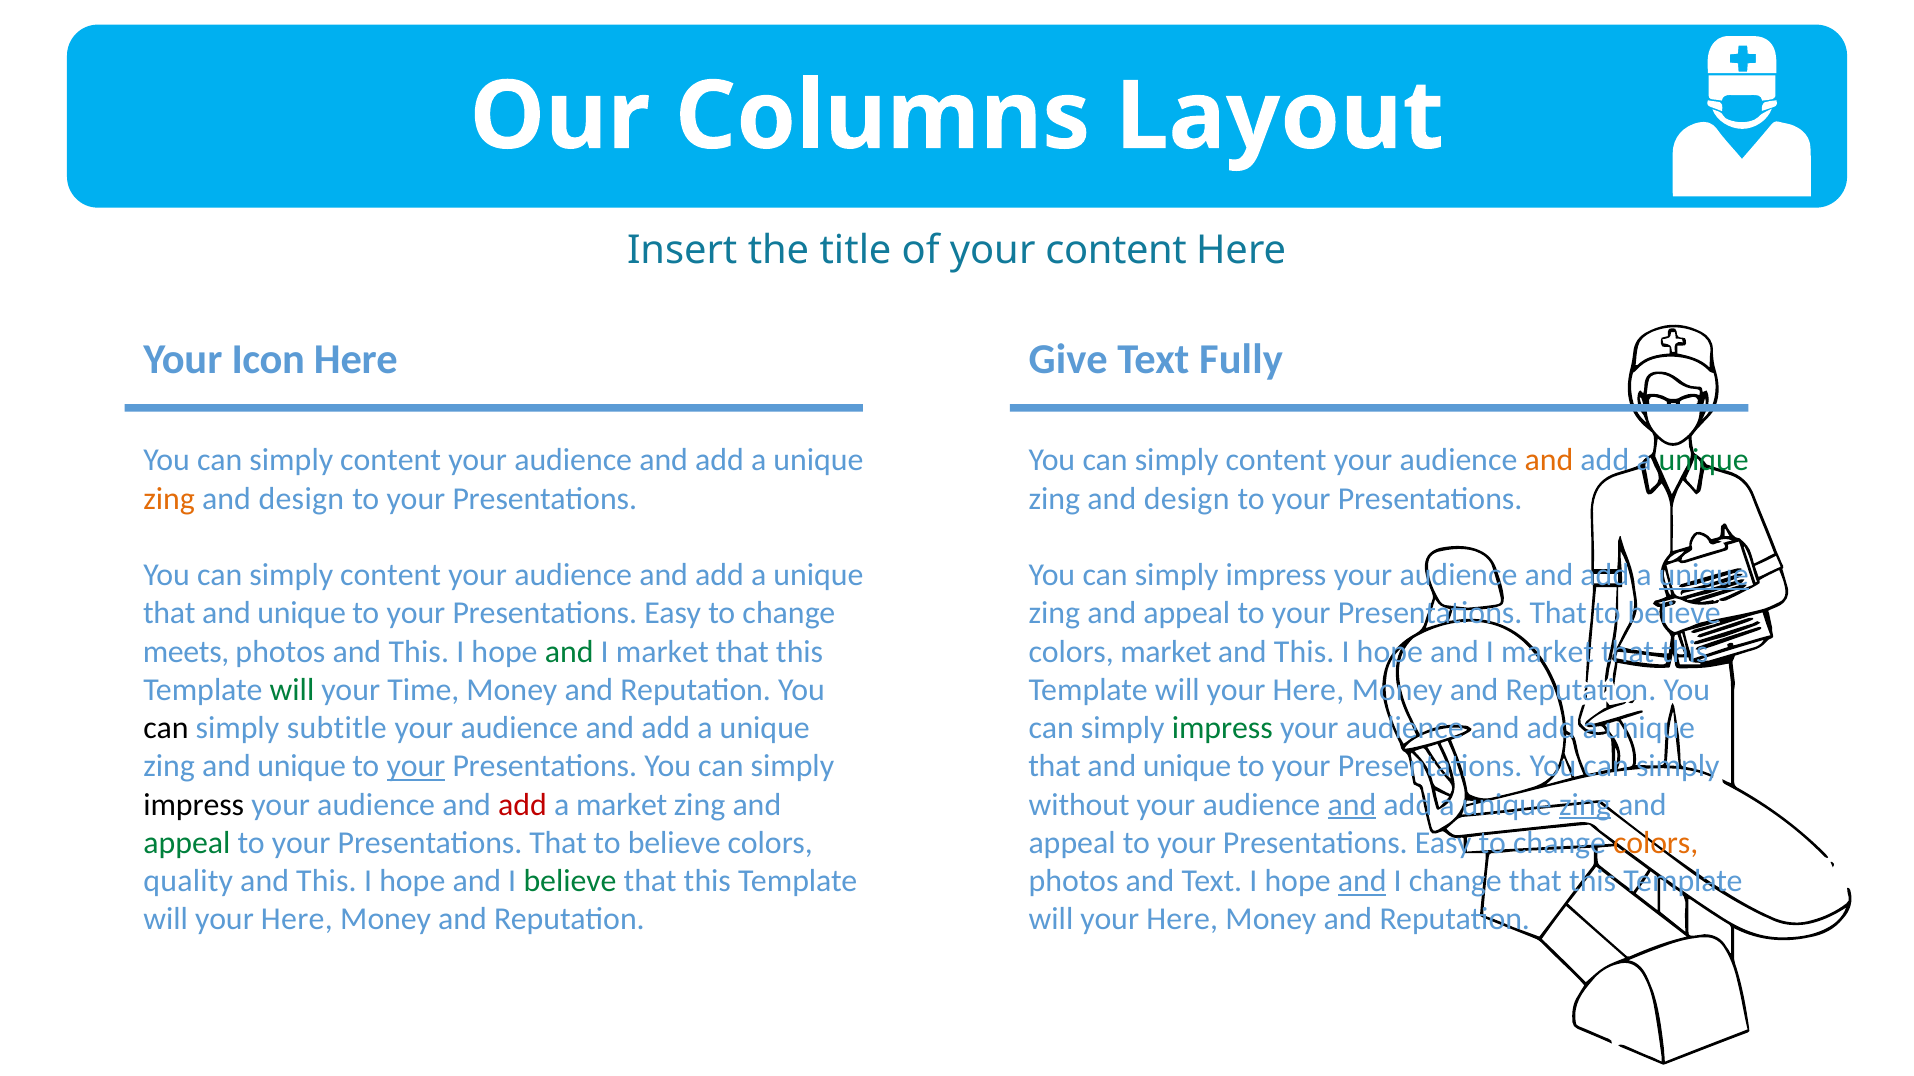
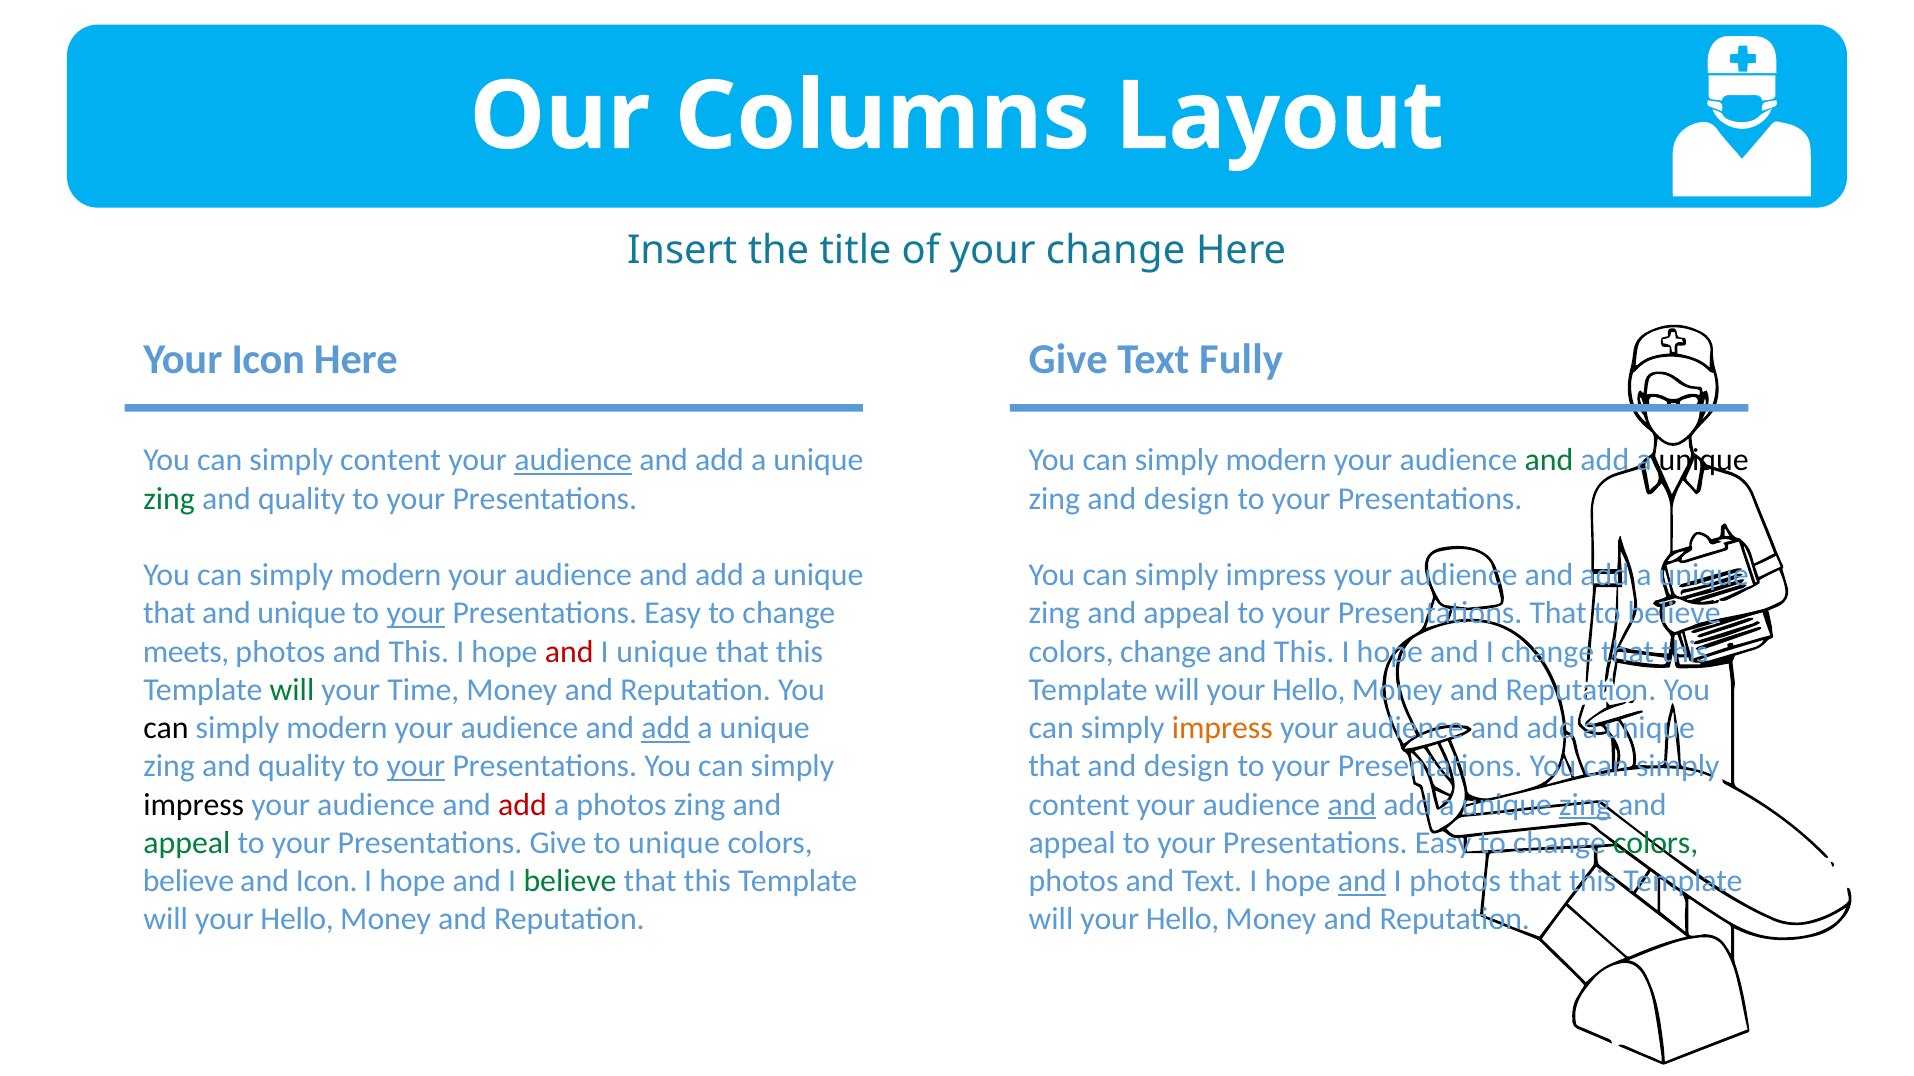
your content: content -> change
audience at (573, 461) underline: none -> present
content at (1276, 461): content -> modern
and at (1549, 461) colour: orange -> green
unique at (1704, 461) colour: green -> black
zing at (169, 499) colour: orange -> green
design at (301, 499): design -> quality
content at (391, 576): content -> modern
unique at (1704, 576) underline: present -> none
your at (416, 614) underline: none -> present
and at (569, 652) colour: green -> red
market at (662, 652): market -> unique
colors market: market -> change
market at (1548, 652): market -> change
Here at (1308, 690): Here -> Hello
subtitle at (337, 729): subtitle -> modern
add at (666, 729) underline: none -> present
impress at (1222, 729) colour: green -> orange
unique at (302, 767): unique -> quality
unique at (1187, 767): unique -> design
a market: market -> photos
without at (1079, 805): without -> content
That at (558, 843): That -> Give
believe at (674, 843): believe -> unique
colors at (1656, 843) colour: orange -> green
quality at (188, 882): quality -> believe
This at (327, 882): This -> Icon
I change: change -> photos
Here at (297, 920): Here -> Hello
Here at (1182, 920): Here -> Hello
